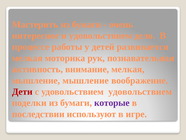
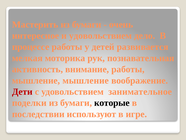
внимание мелкая: мелкая -> работы
удовольствием удовольствием: удовольствием -> занимательное
которые colour: purple -> black
